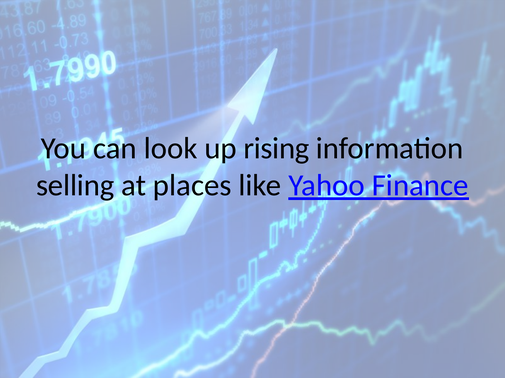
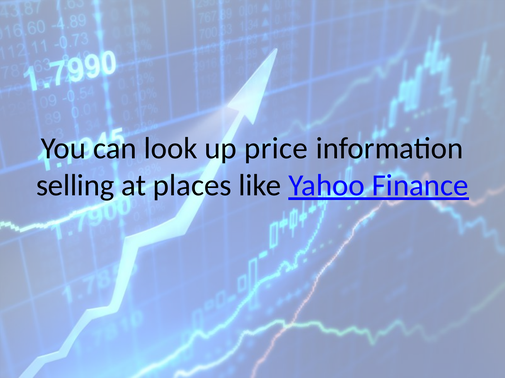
rising: rising -> price
